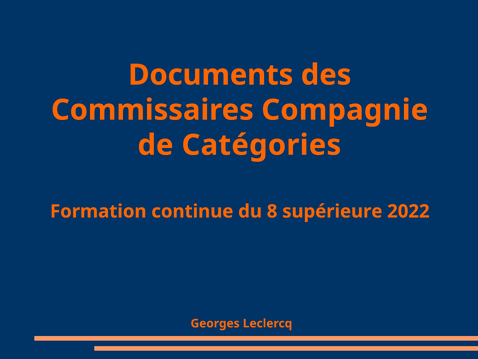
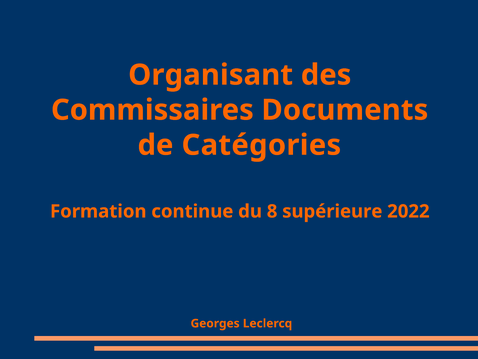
Documents: Documents -> Organisant
Compagnie: Compagnie -> Documents
